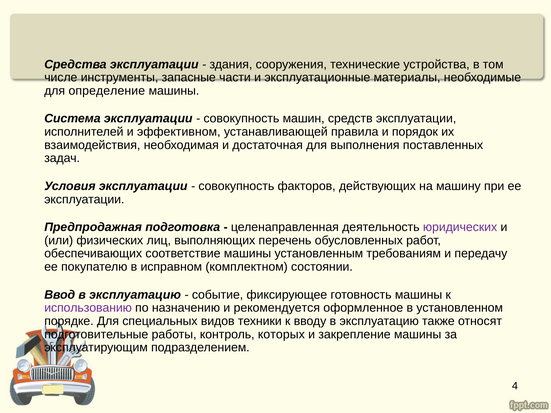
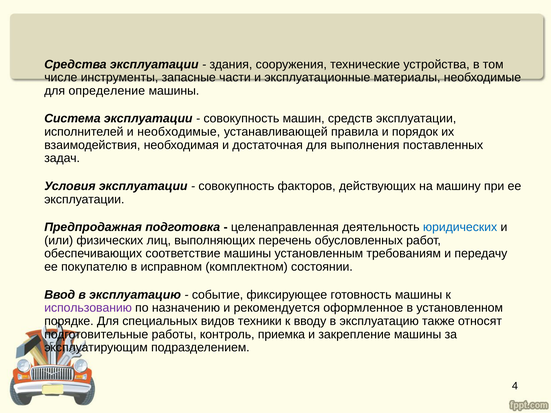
и эффективном: эффективном -> необходимые
юридических colour: purple -> blue
которых: которых -> приемка
